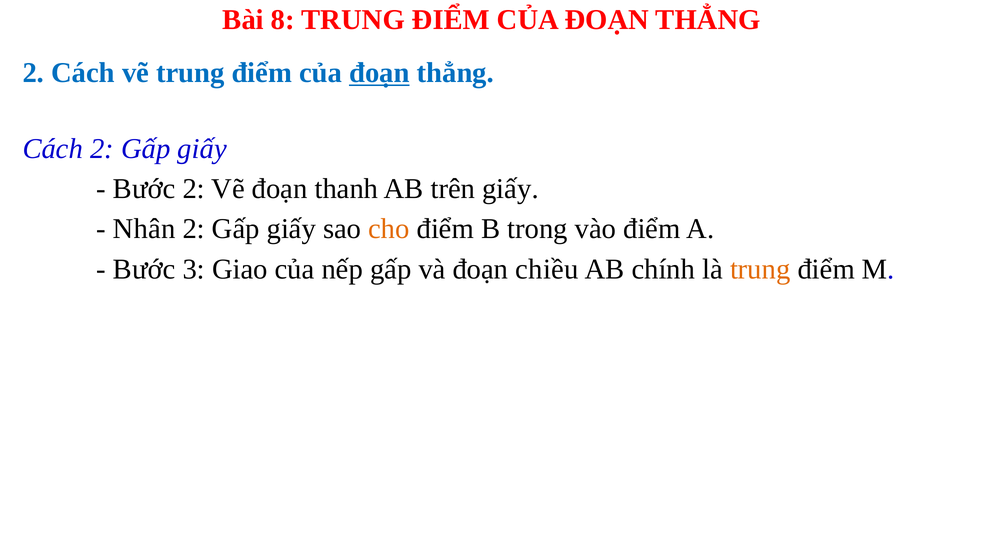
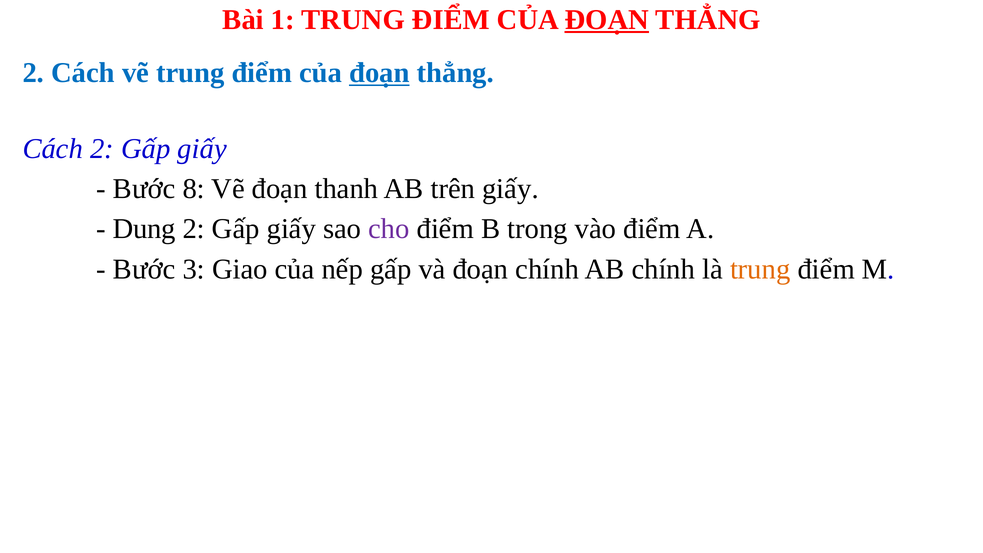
8: 8 -> 1
ĐOẠN at (607, 20) underline: none -> present
Bước 2: 2 -> 8
Nhân: Nhân -> Dung
cho colour: orange -> purple
đoạn chiều: chiều -> chính
